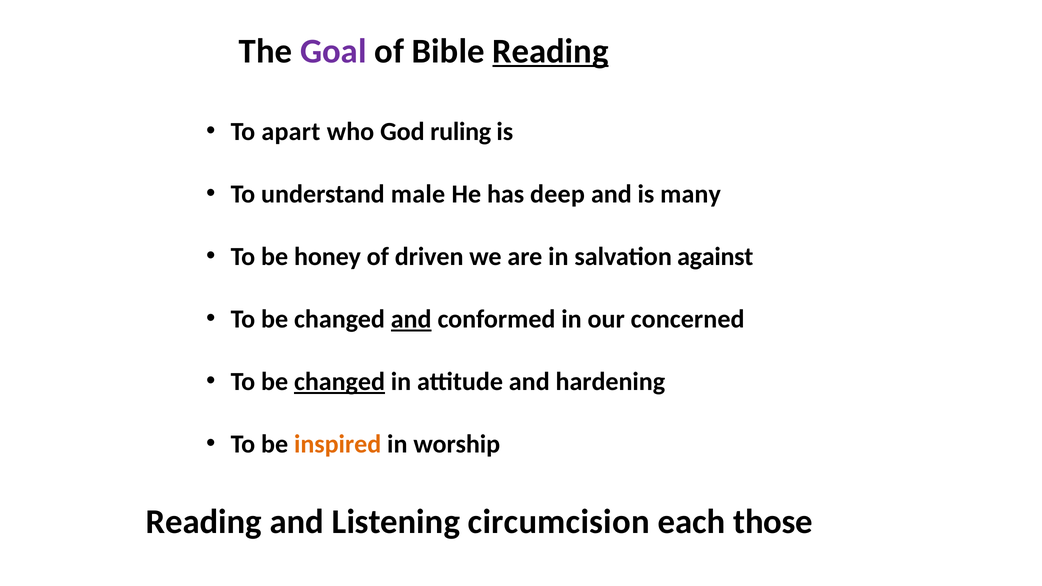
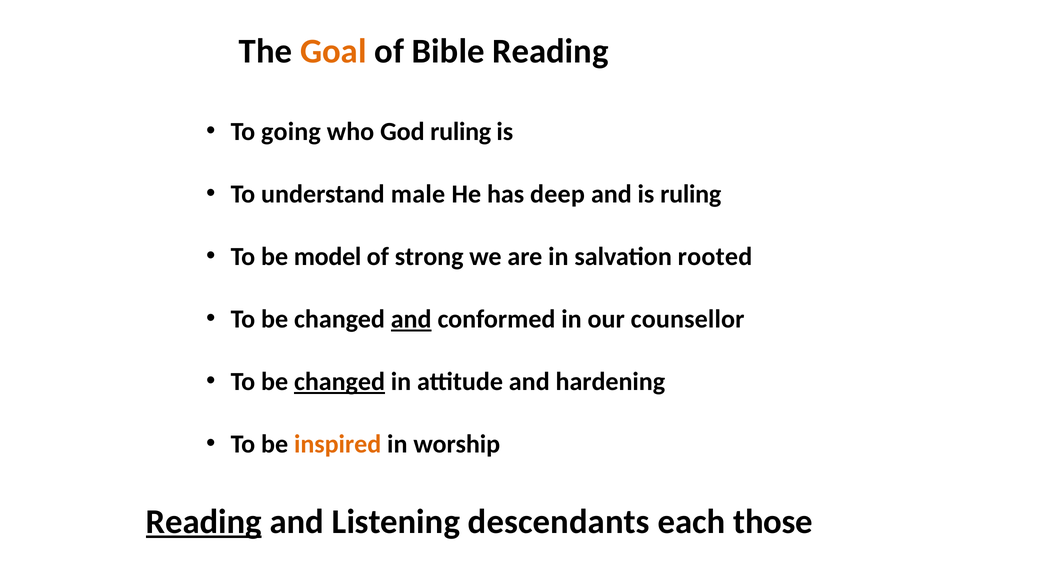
Goal colour: purple -> orange
Reading at (550, 51) underline: present -> none
apart: apart -> going
is many: many -> ruling
honey: honey -> model
driven: driven -> strong
against: against -> rooted
concerned: concerned -> counsellor
Reading at (204, 522) underline: none -> present
circumcision: circumcision -> descendants
